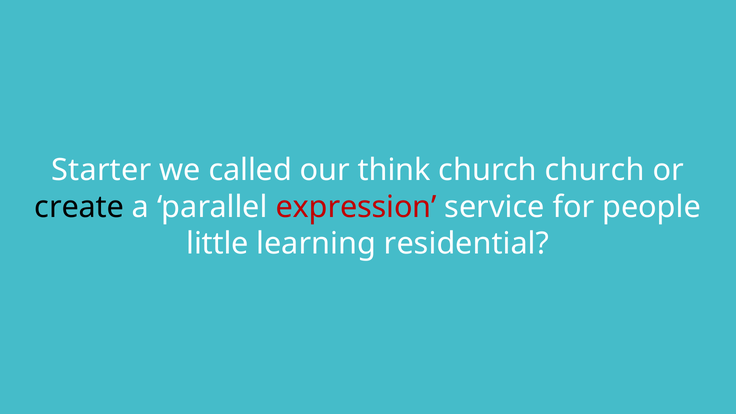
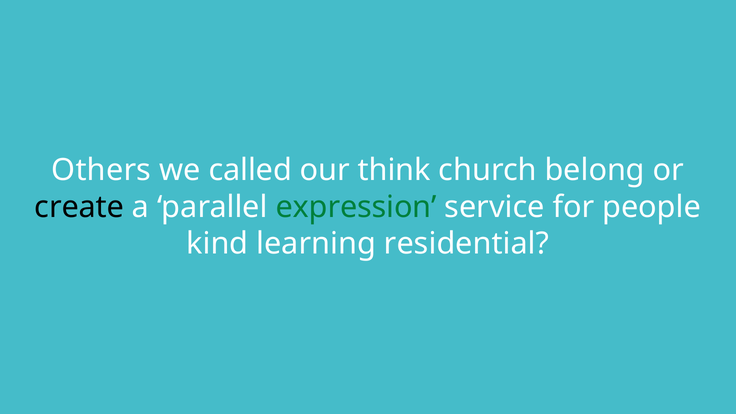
Starter: Starter -> Others
church church: church -> belong
expression colour: red -> green
little: little -> kind
